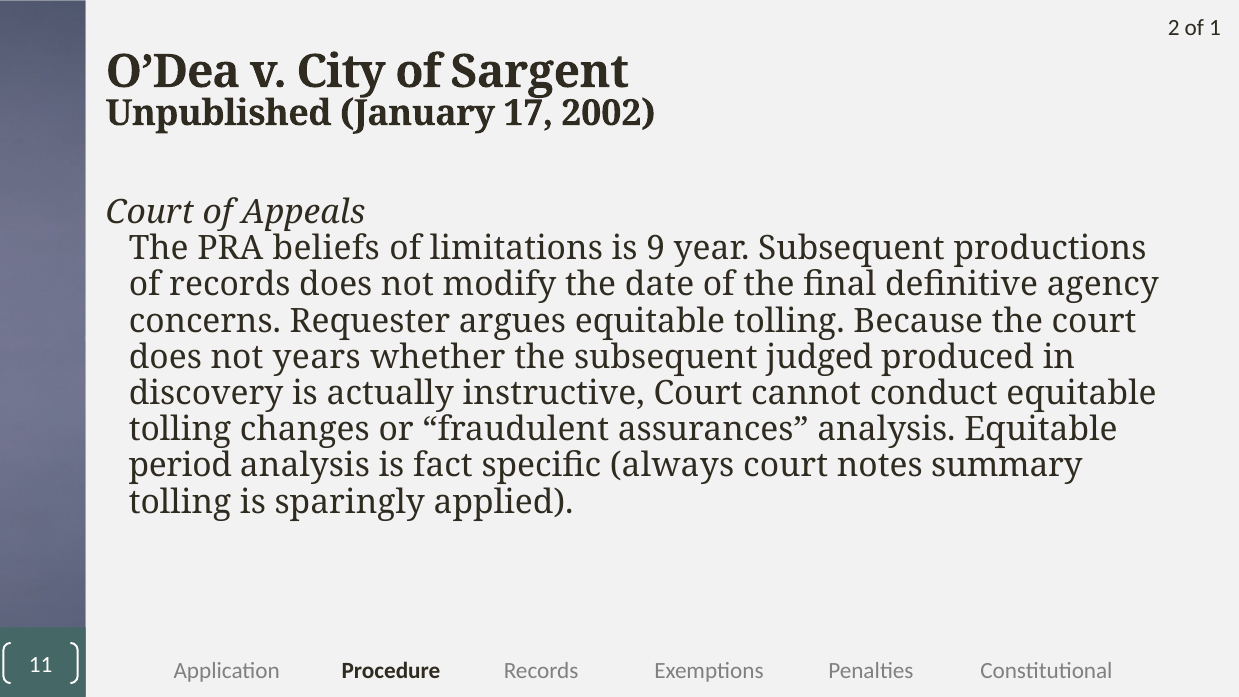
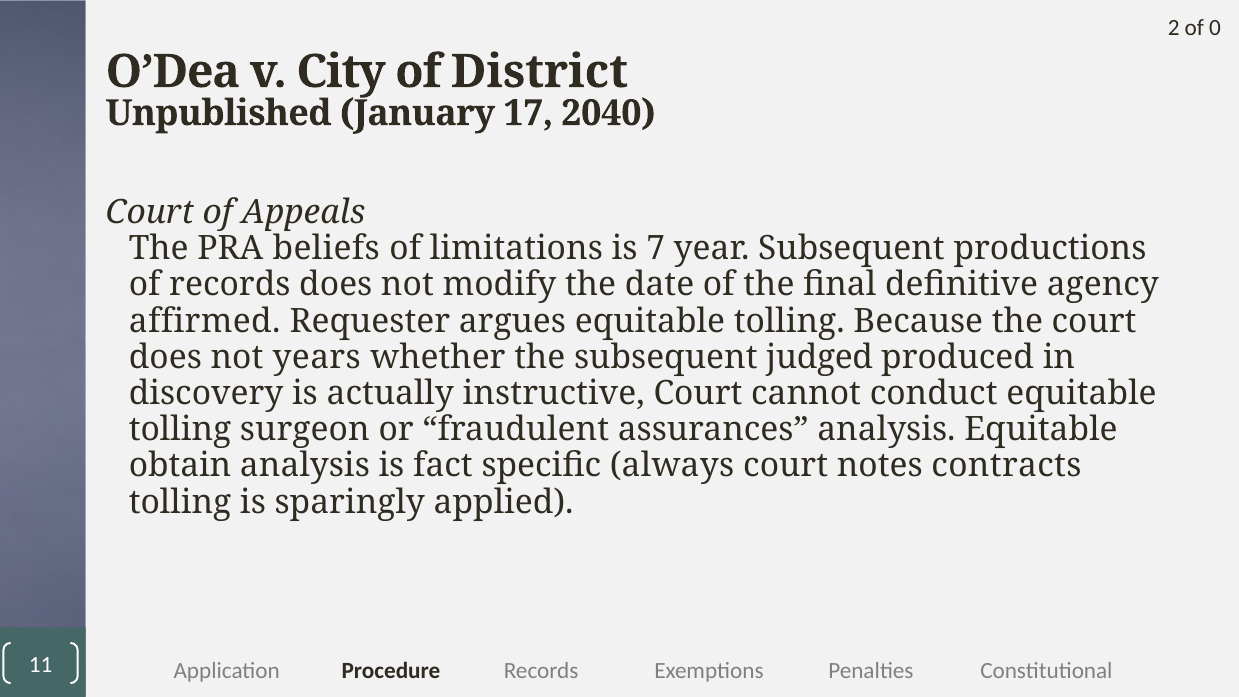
1: 1 -> 0
Sargent: Sargent -> District
2002: 2002 -> 2040
9: 9 -> 7
concerns: concerns -> affirmed
changes: changes -> surgeon
period: period -> obtain
summary: summary -> contracts
